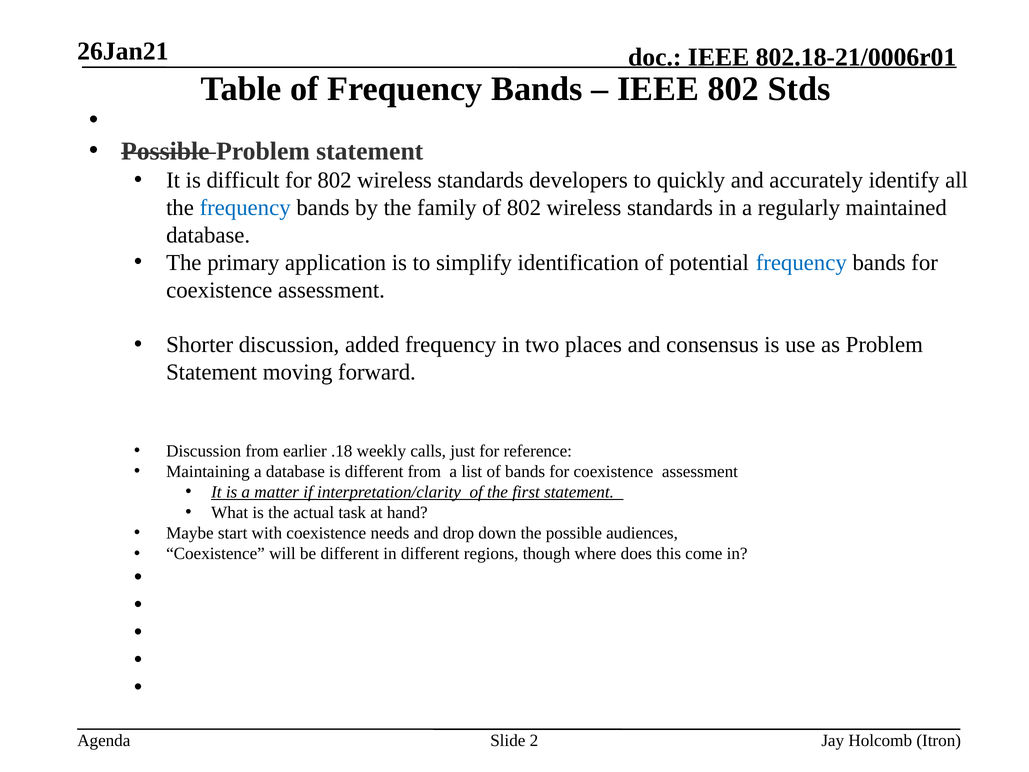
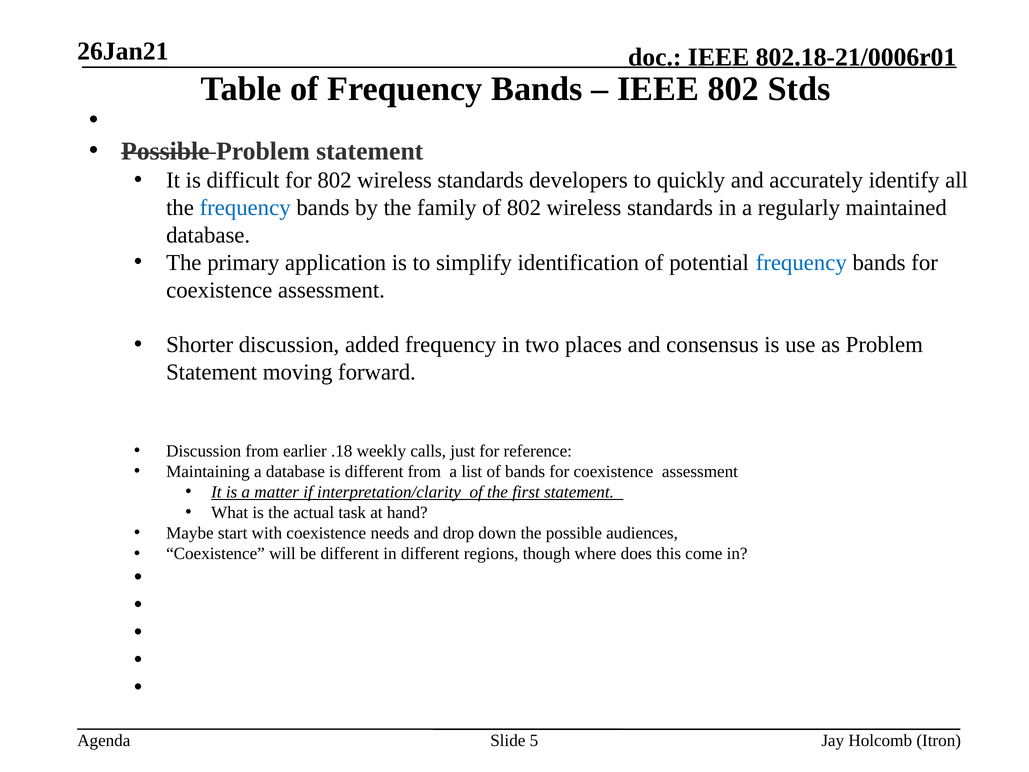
2: 2 -> 5
